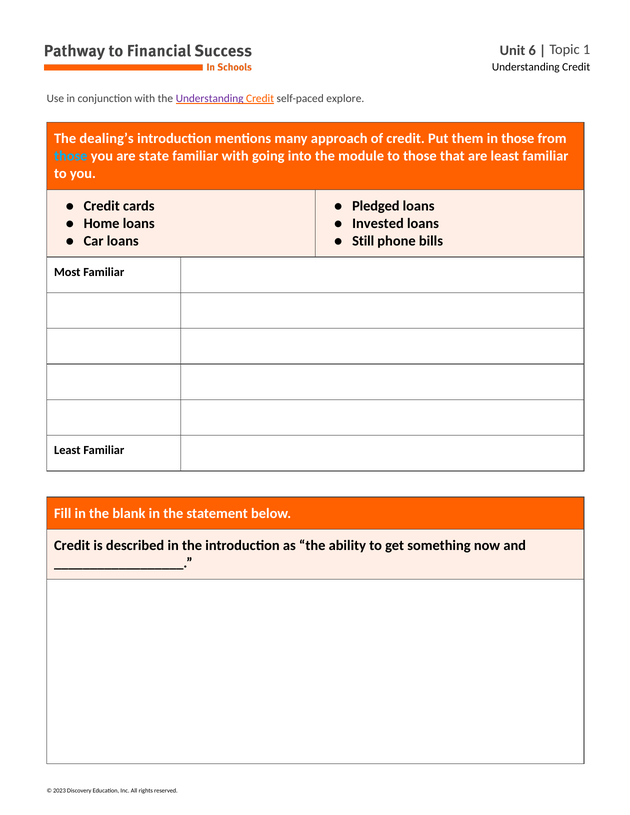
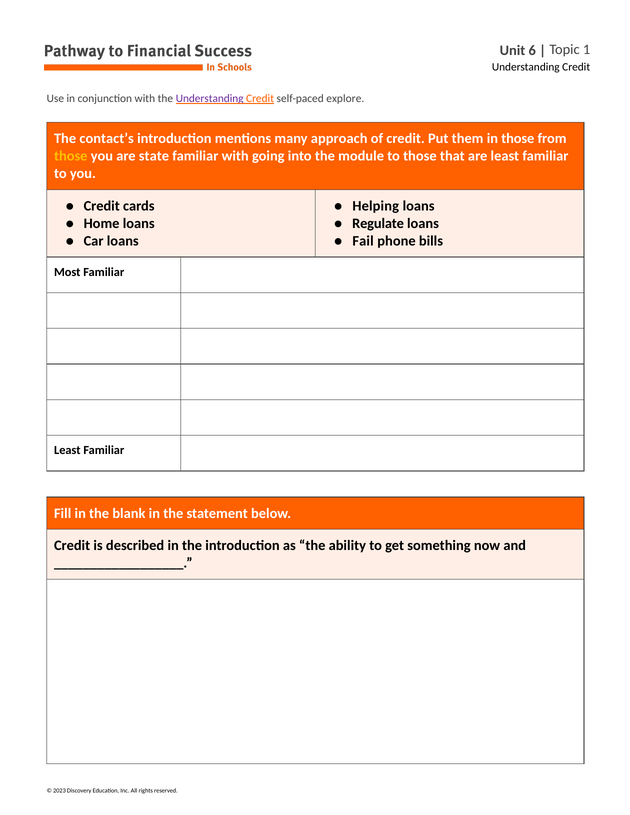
dealing’s: dealing’s -> contact’s
those at (71, 156) colour: light blue -> yellow
Pledged: Pledged -> Helping
Invested: Invested -> Regulate
Still: Still -> Fail
